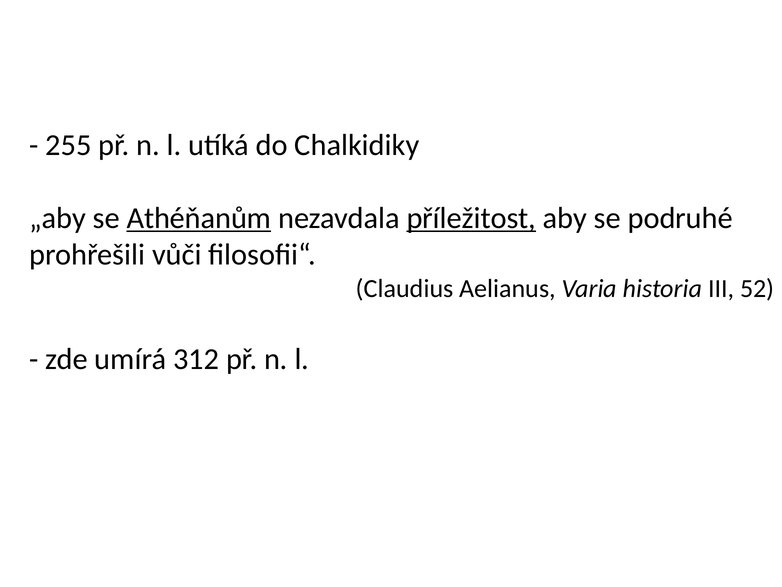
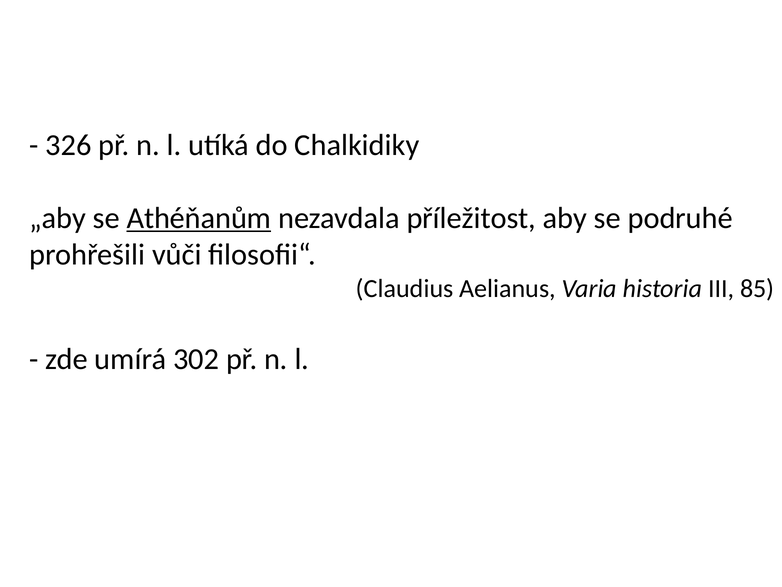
255: 255 -> 326
příležitost underline: present -> none
52: 52 -> 85
312: 312 -> 302
